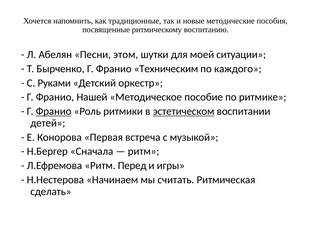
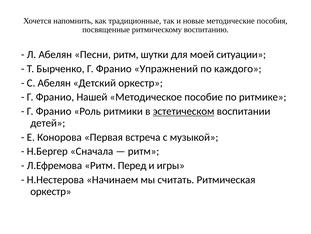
Песни этом: этом -> ритм
Техническим: Техническим -> Упражнений
С Руками: Руками -> Абелян
Франио at (54, 111) underline: present -> none
сделать at (51, 191): сделать -> оркестр
